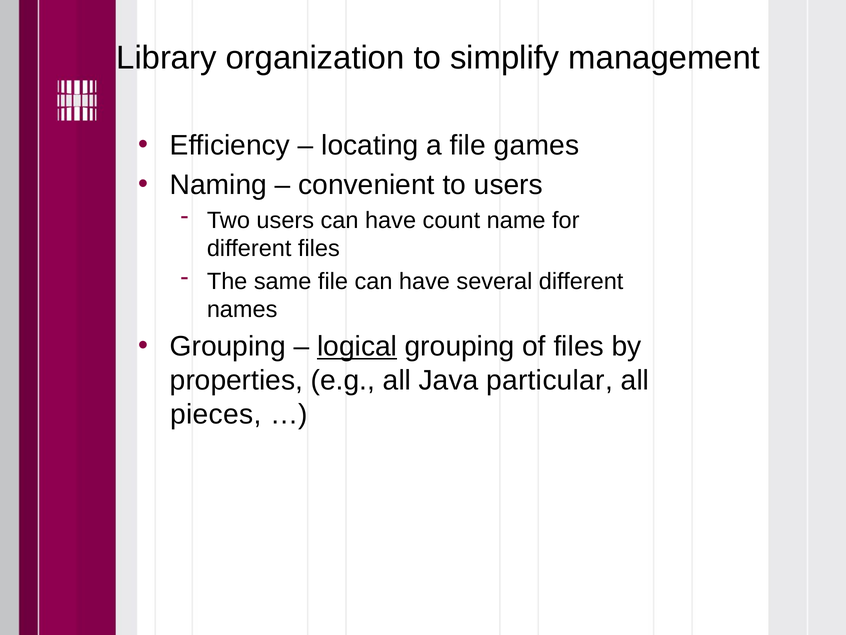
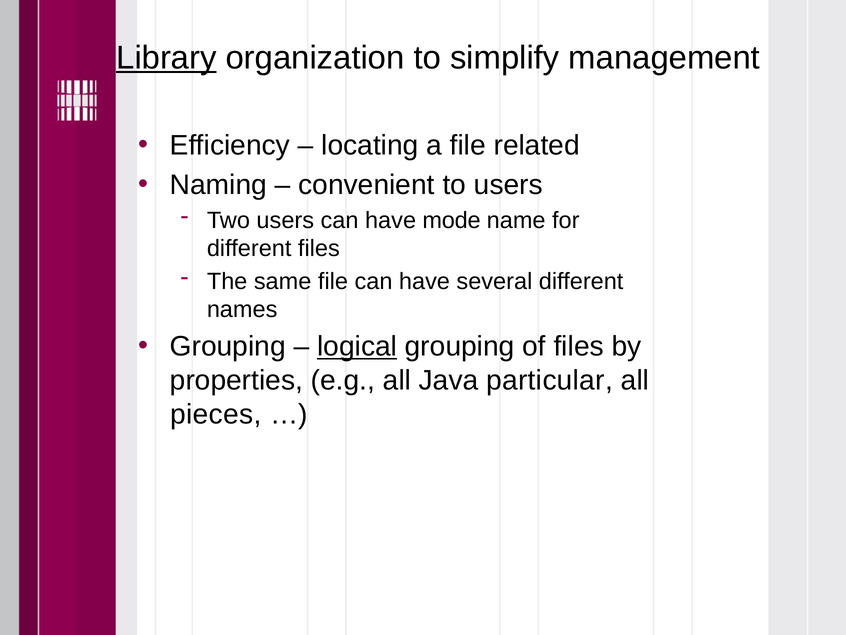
Library underline: none -> present
games: games -> related
count: count -> mode
